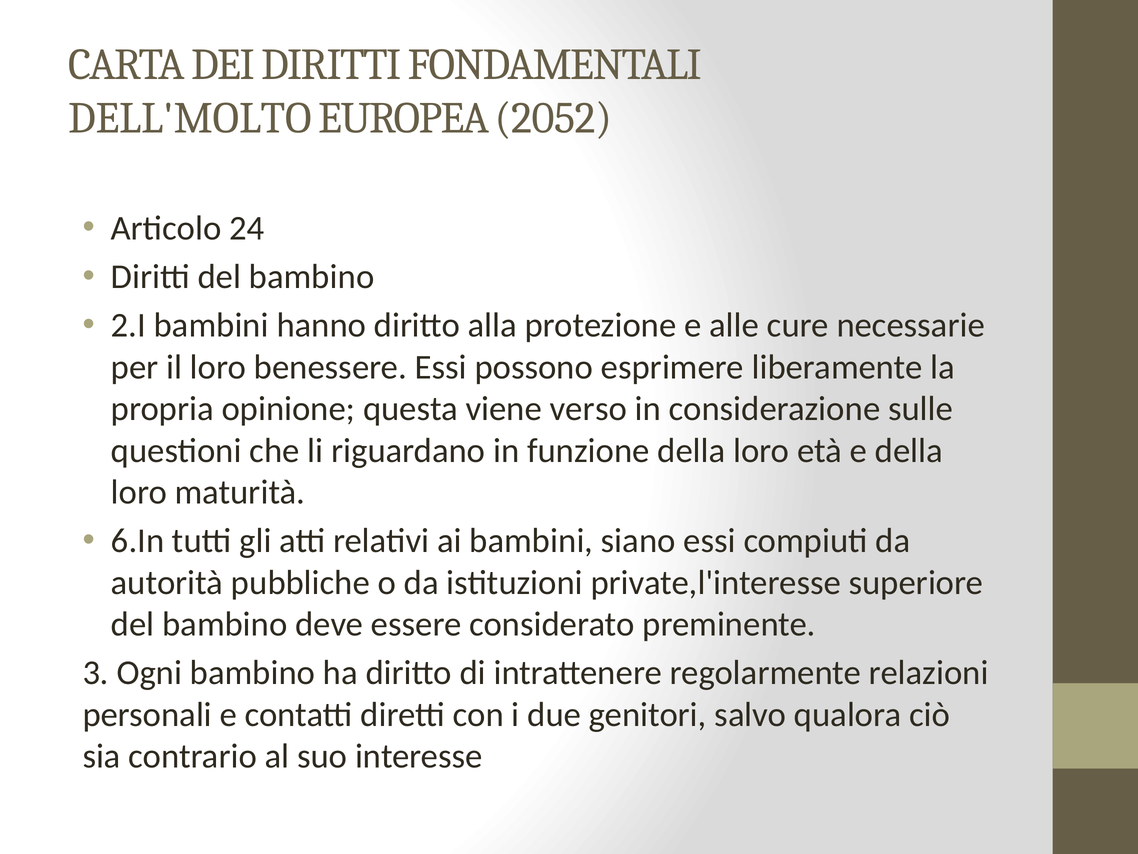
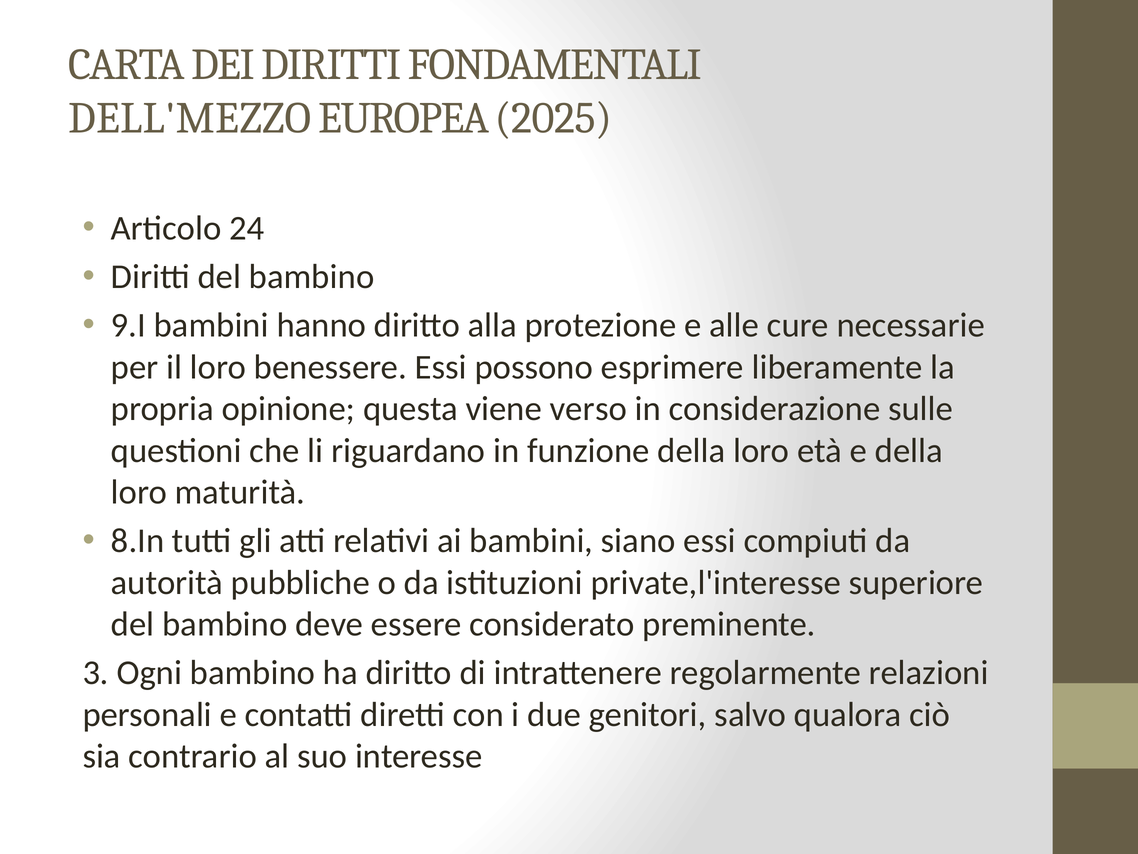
DELL'MOLTO: DELL'MOLTO -> DELL'MEZZO
2052: 2052 -> 2025
2.I: 2.I -> 9.I
6.In: 6.In -> 8.In
